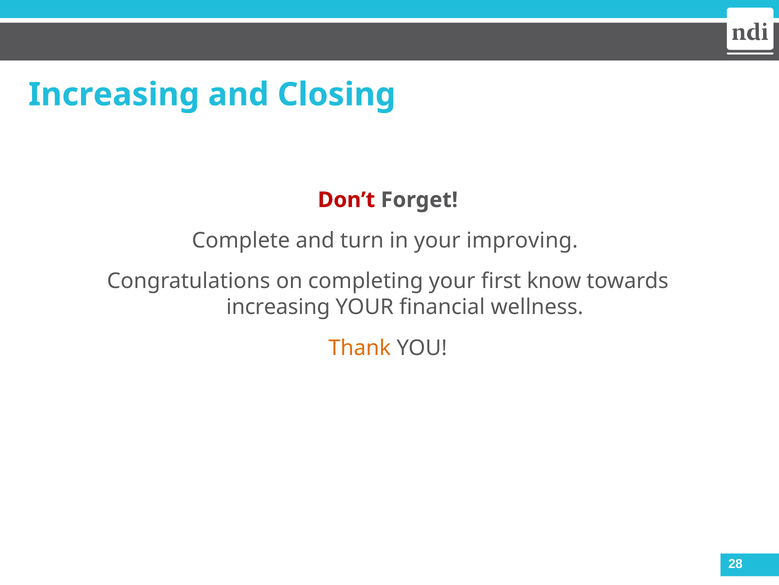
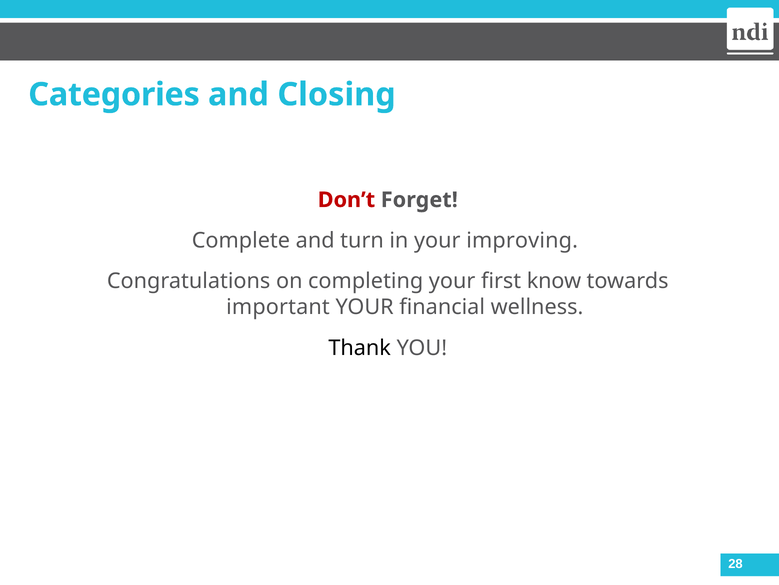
Increasing at (114, 94): Increasing -> Categories
increasing at (278, 307): increasing -> important
Thank colour: orange -> black
